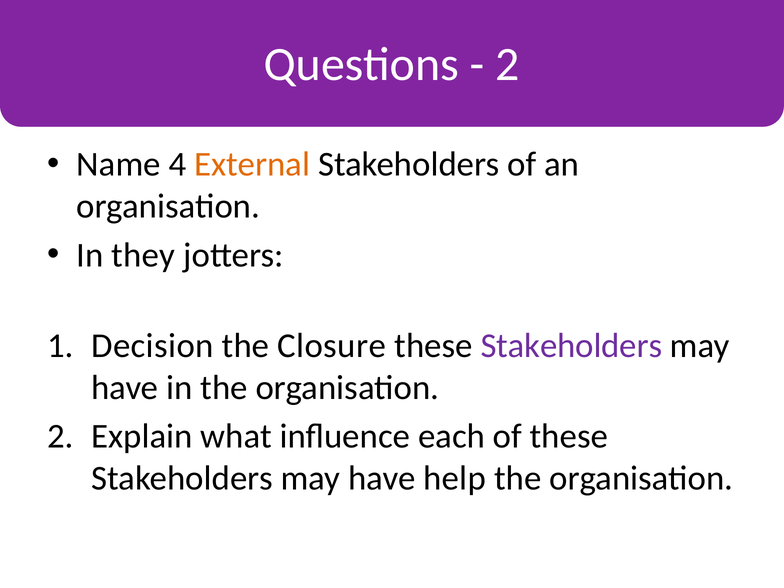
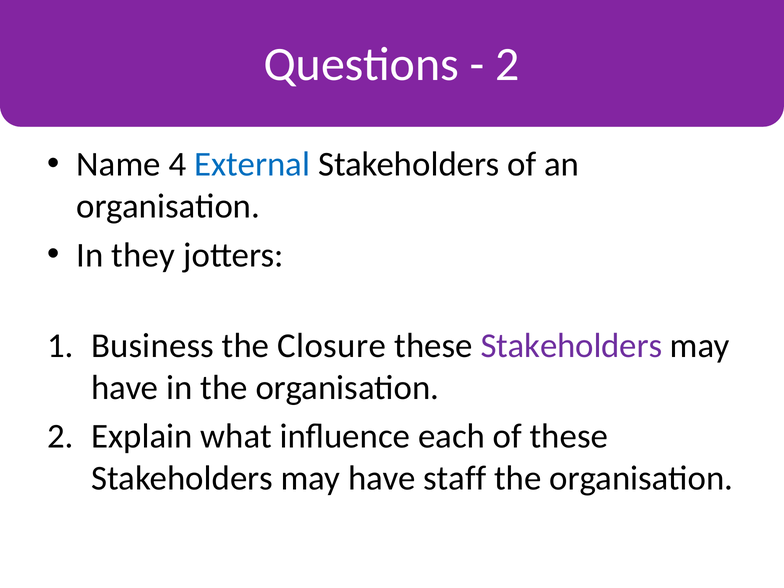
External colour: orange -> blue
Decision: Decision -> Business
help: help -> staff
